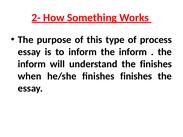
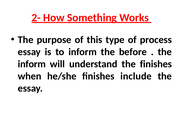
inform the inform: inform -> before
finishes finishes: finishes -> include
